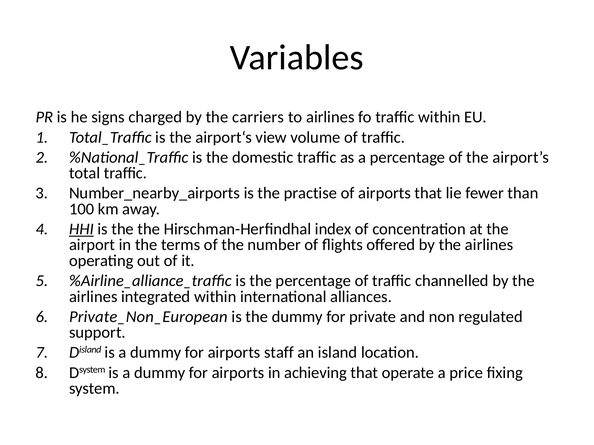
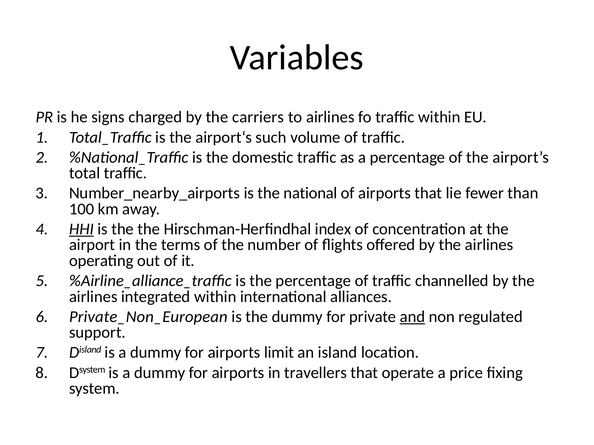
view: view -> such
practise: practise -> national
and underline: none -> present
staff: staff -> limit
achieving: achieving -> travellers
